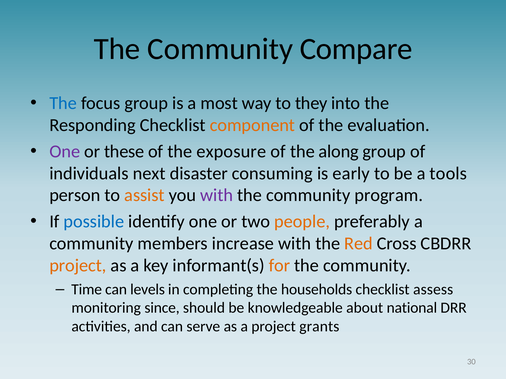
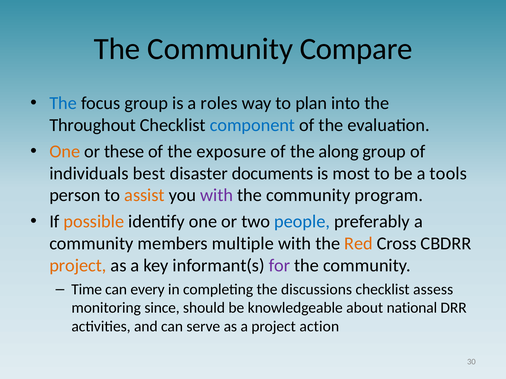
most: most -> roles
they: they -> plan
Responding: Responding -> Throughout
component colour: orange -> blue
One at (65, 152) colour: purple -> orange
next: next -> best
consuming: consuming -> documents
early: early -> most
possible colour: blue -> orange
people colour: orange -> blue
increase: increase -> multiple
for colour: orange -> purple
levels: levels -> every
households: households -> discussions
grants: grants -> action
